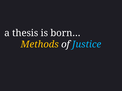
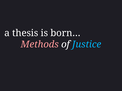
Methods colour: yellow -> pink
